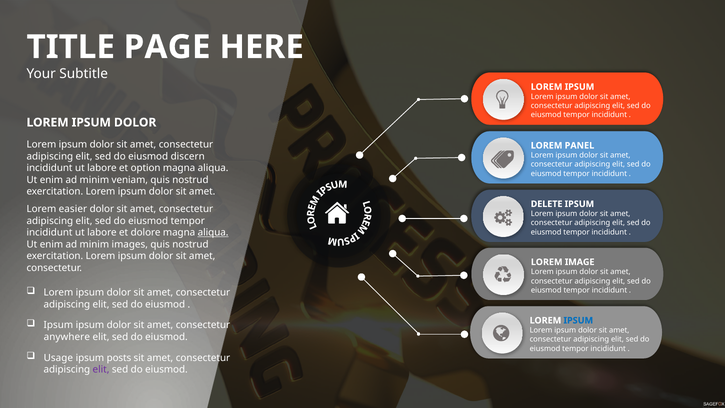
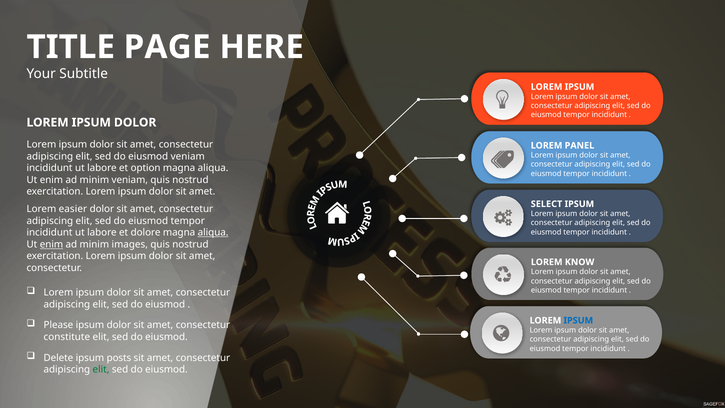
eiusmod discern: discern -> veniam
DELETE: DELETE -> SELECT
enim at (51, 244) underline: none -> present
IMAGE: IMAGE -> KNOW
Ipsum at (58, 325): Ipsum -> Please
anywhere: anywhere -> constitute
Usage: Usage -> Delete
elit at (101, 369) colour: purple -> green
